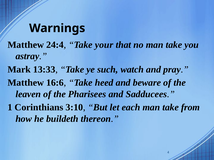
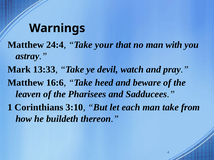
no man take: take -> with
such: such -> devil
